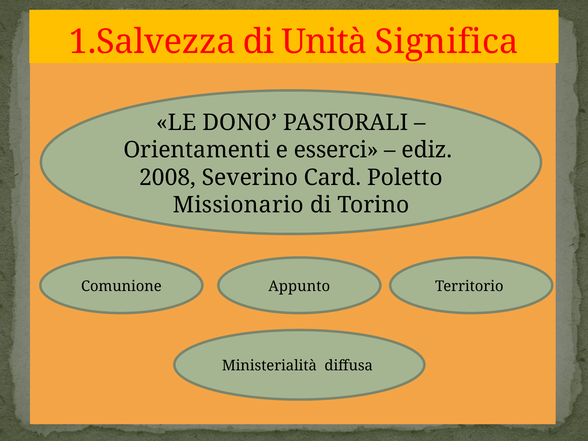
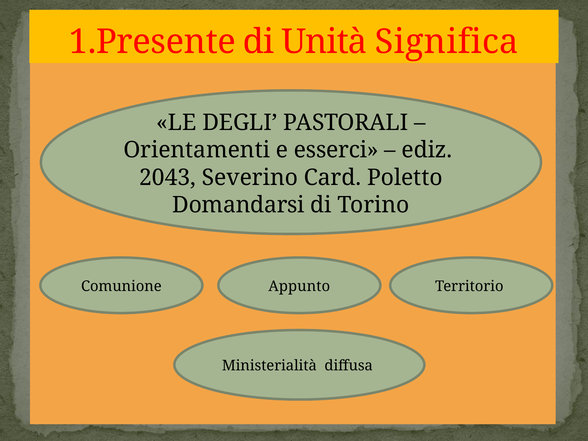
1.Salvezza: 1.Salvezza -> 1.Presente
DONO: DONO -> DEGLI
2008: 2008 -> 2043
Missionario: Missionario -> Domandarsi
